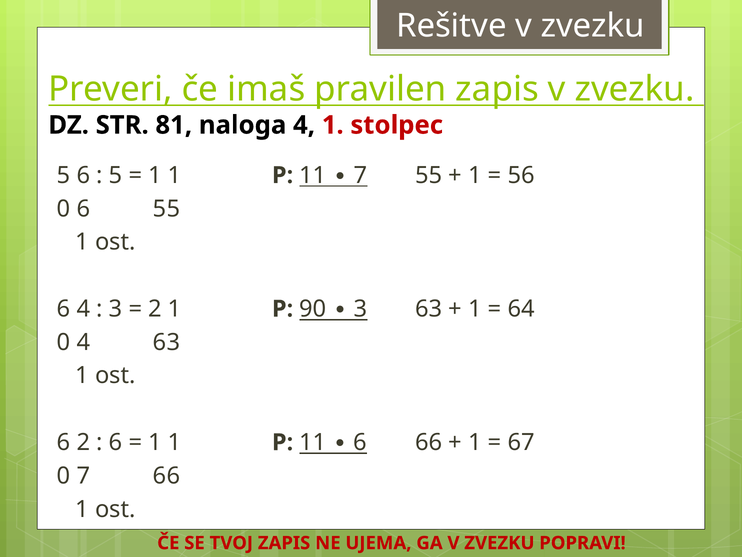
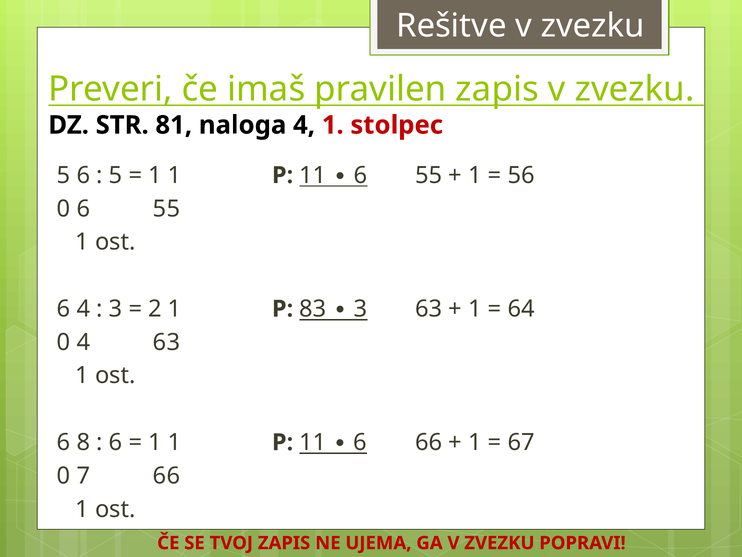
7 at (360, 175): 7 -> 6
90: 90 -> 83
6 2: 2 -> 8
